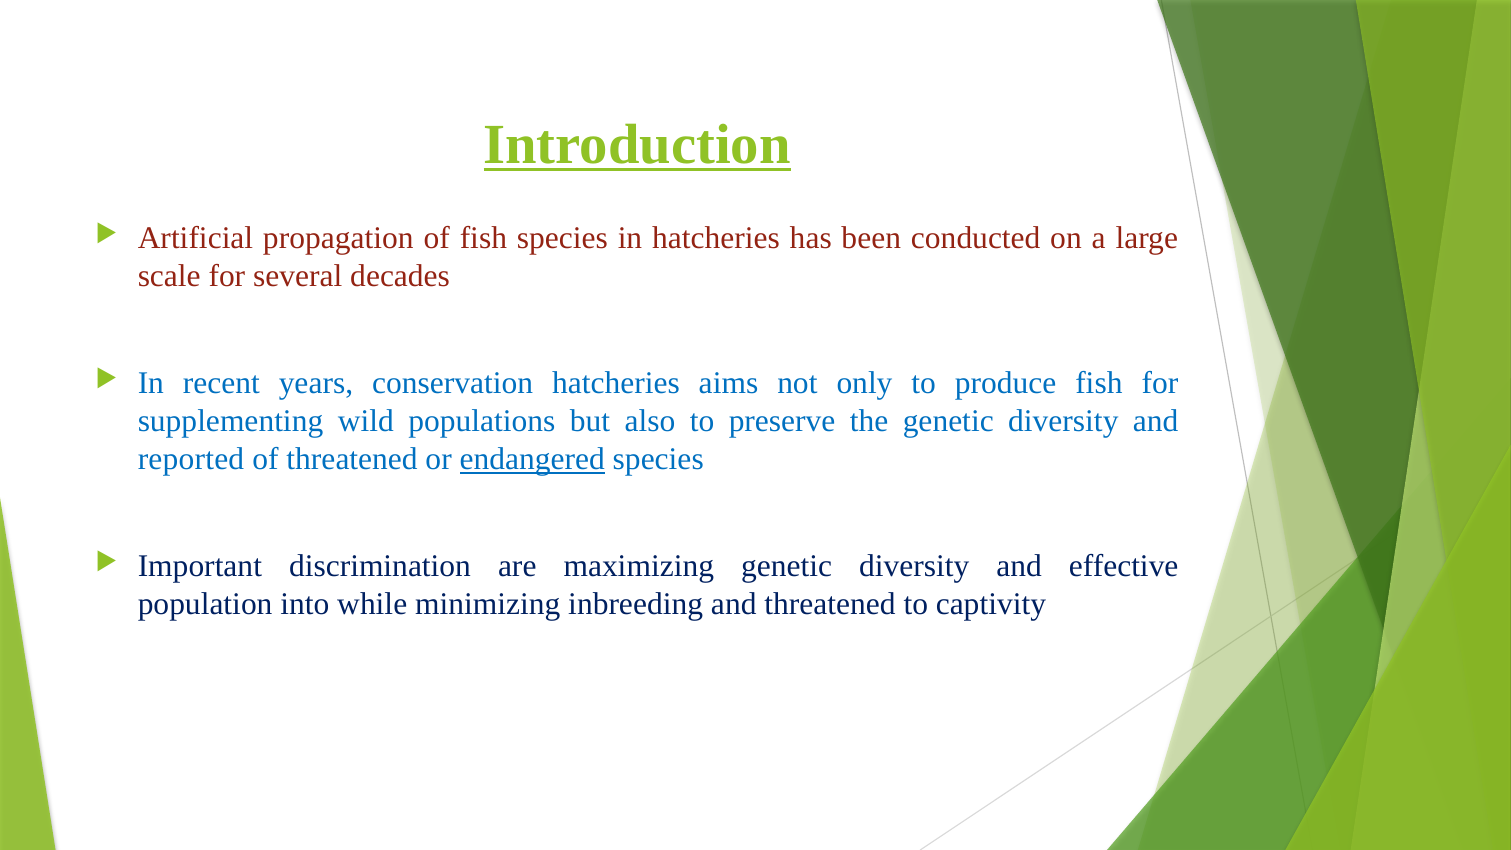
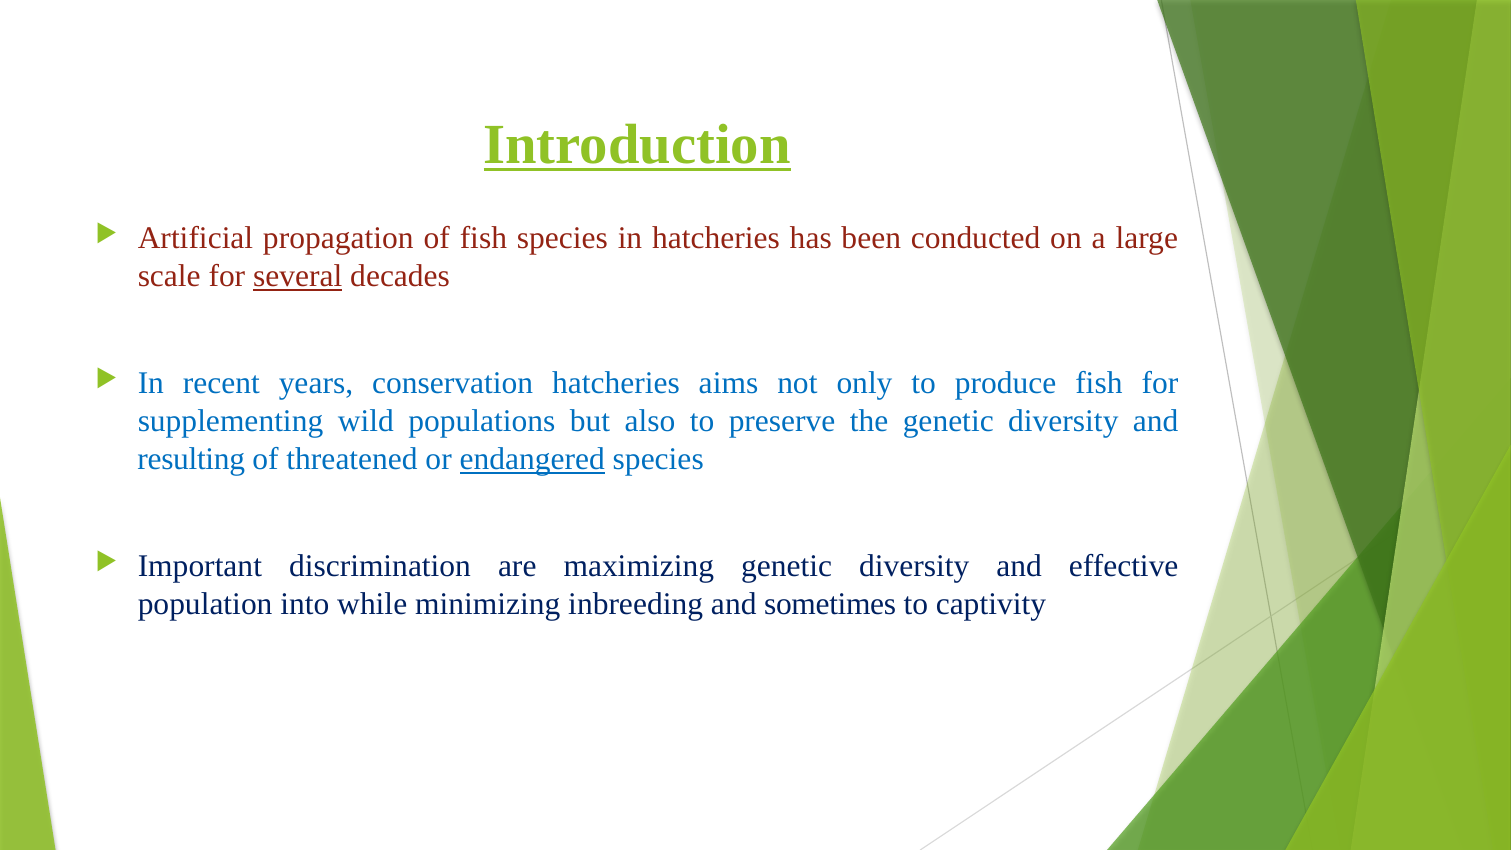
several underline: none -> present
reported: reported -> resulting
and threatened: threatened -> sometimes
